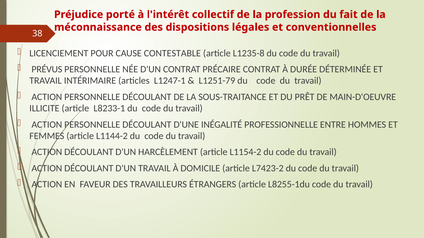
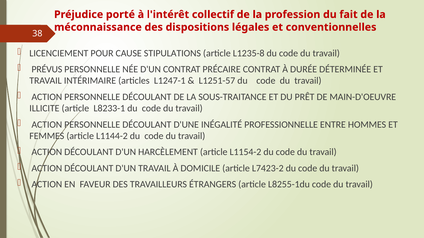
CONTESTABLE: CONTESTABLE -> STIPULATIONS
L1251-79: L1251-79 -> L1251-57
